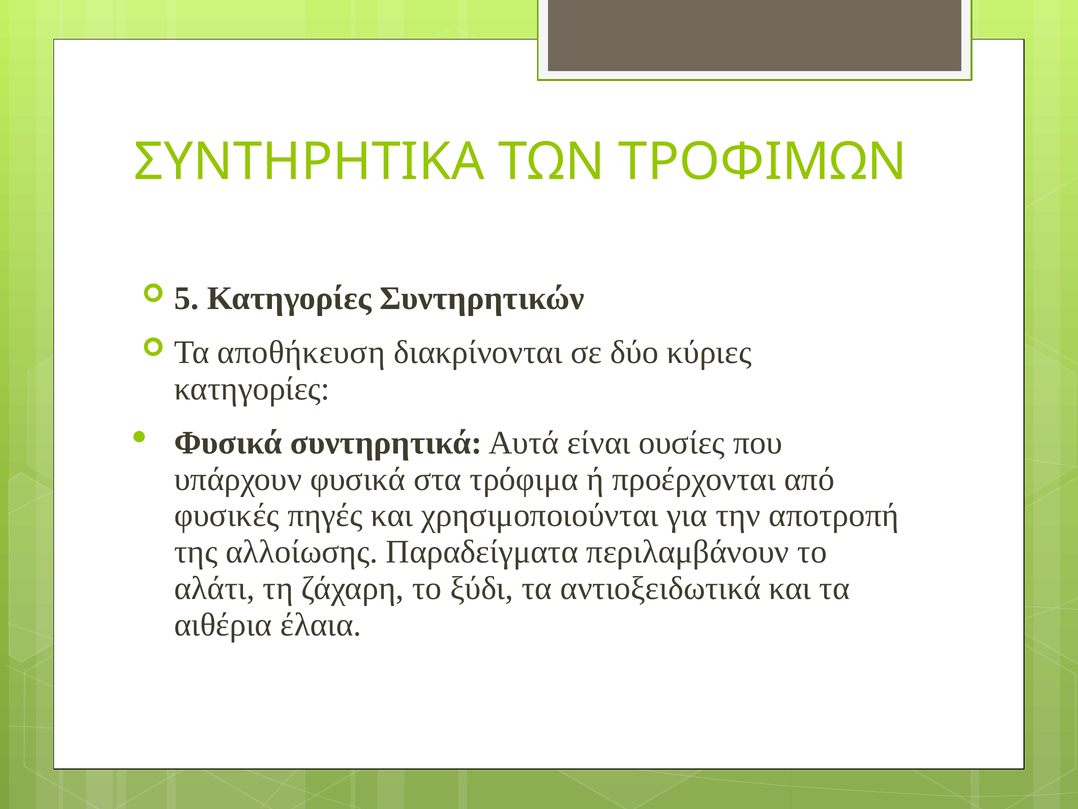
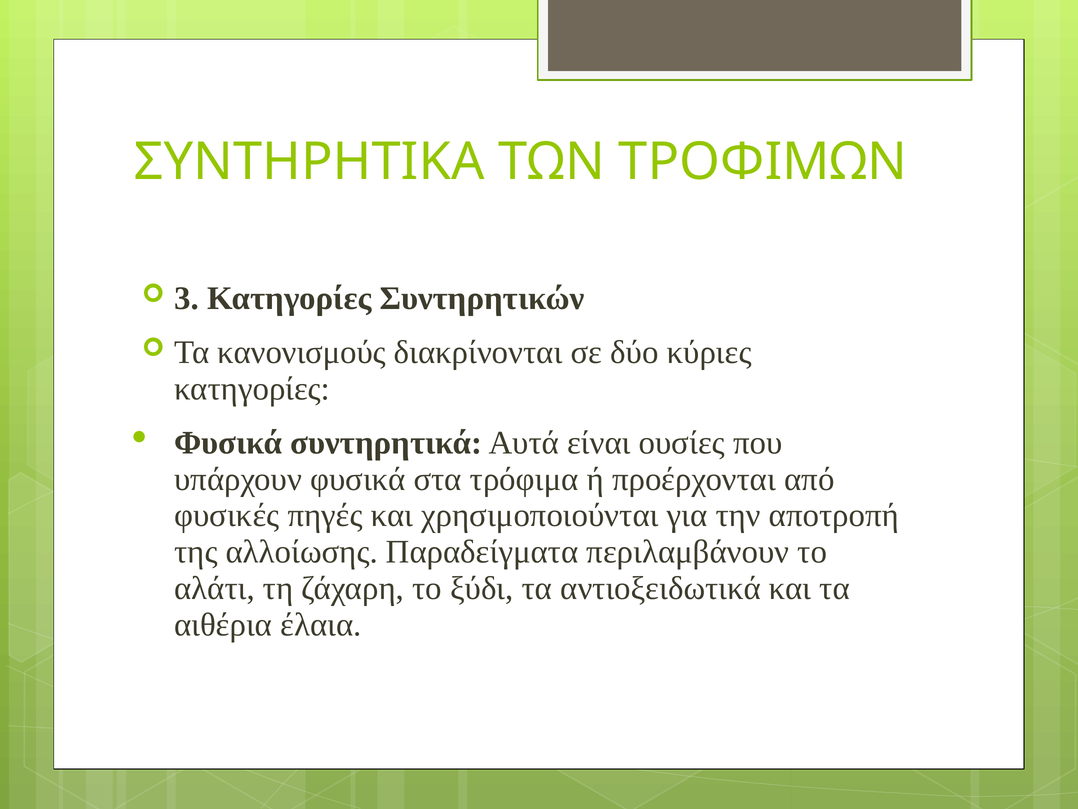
5: 5 -> 3
αποθήκευση: αποθήκευση -> κανονισμούς
